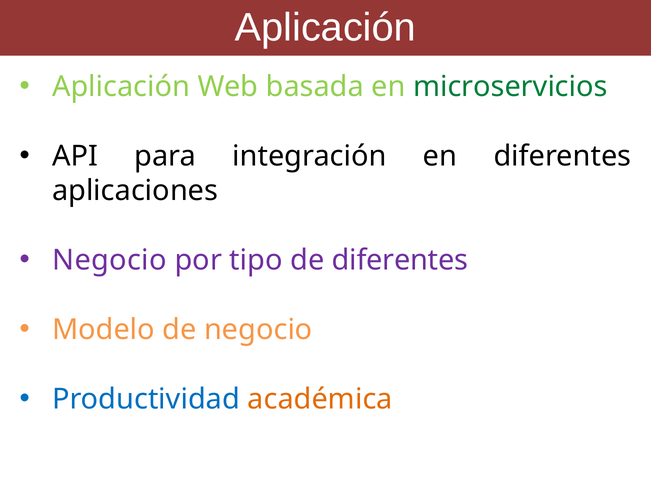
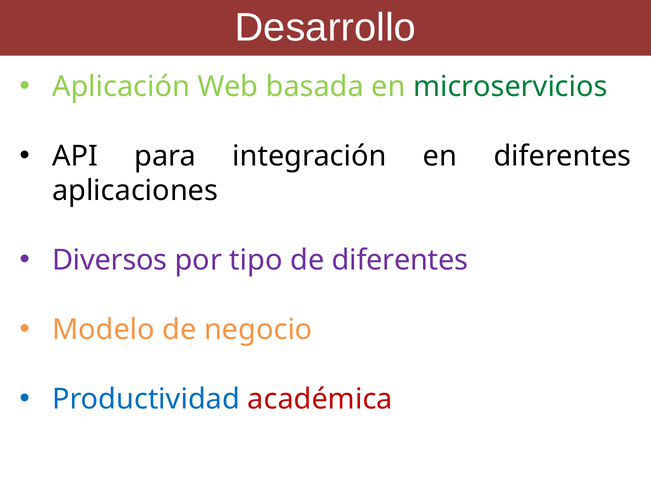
Aplicación at (325, 28): Aplicación -> Desarrollo
Negocio at (109, 260): Negocio -> Diversos
académica colour: orange -> red
